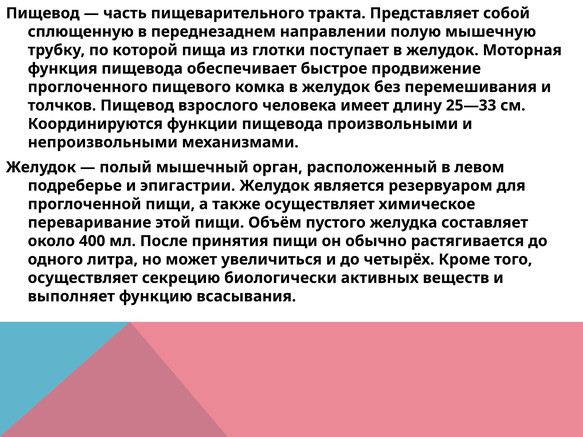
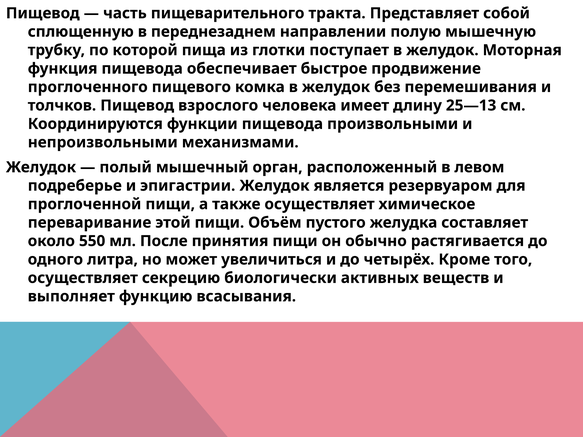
25—33: 25—33 -> 25—13
400: 400 -> 550
